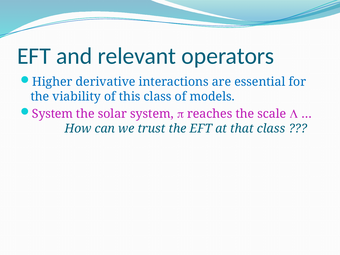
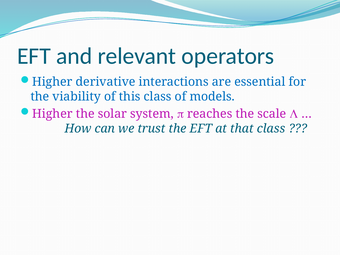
System at (52, 114): System -> Higher
